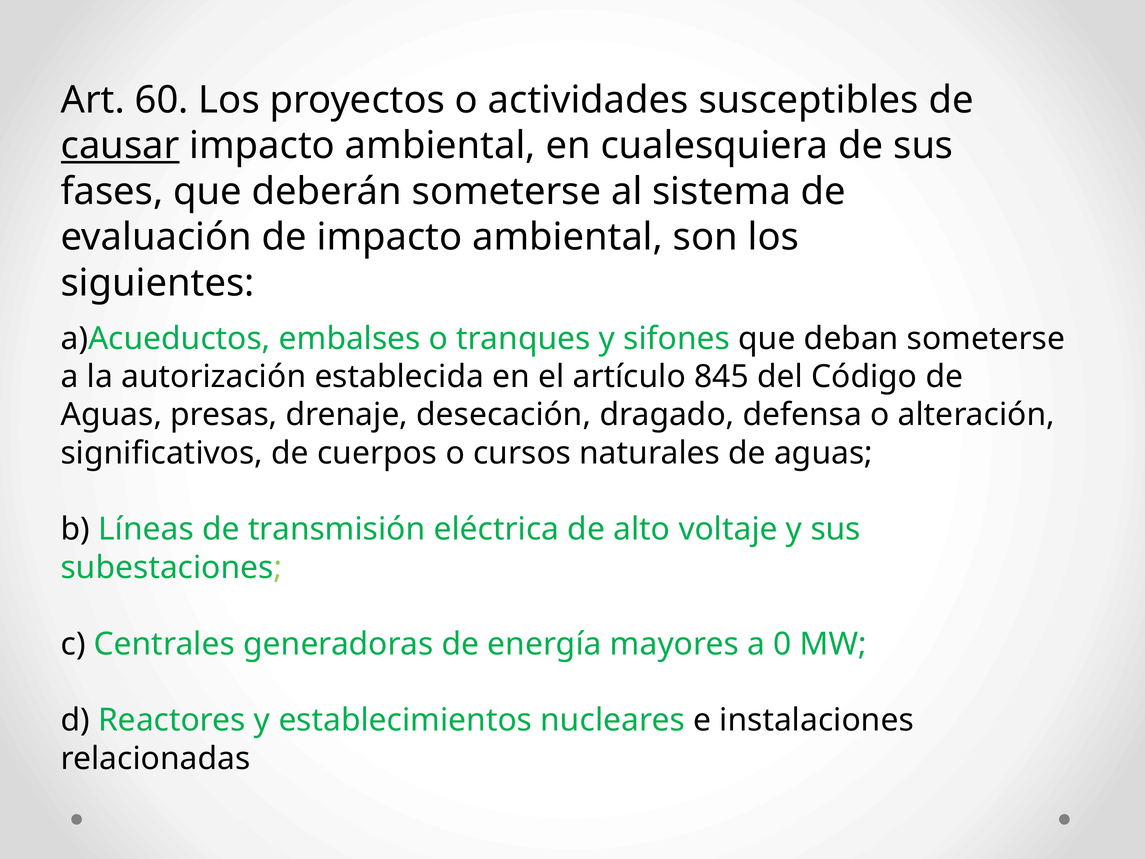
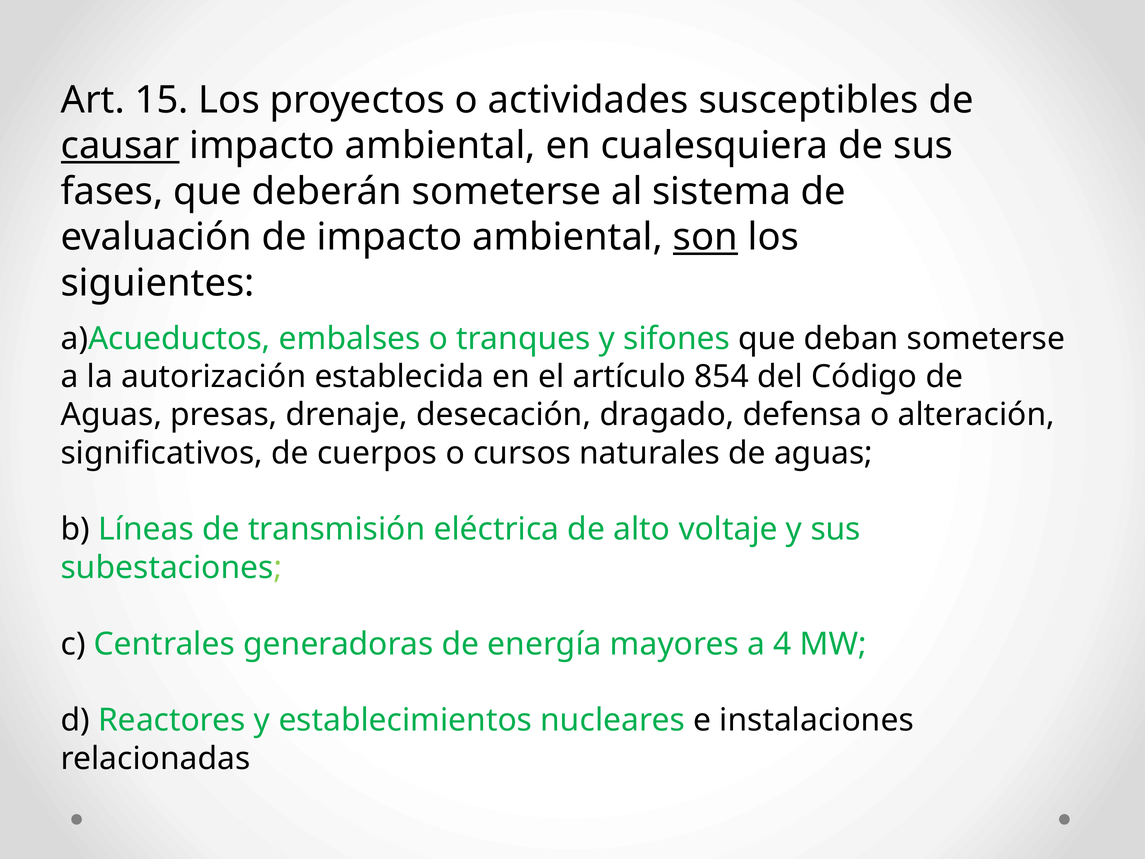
60: 60 -> 15
son underline: none -> present
845: 845 -> 854
0: 0 -> 4
